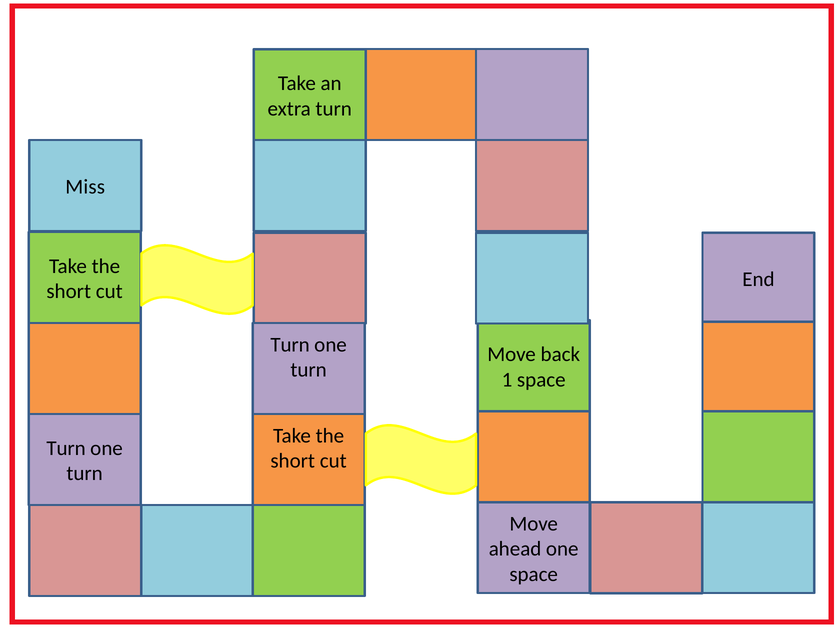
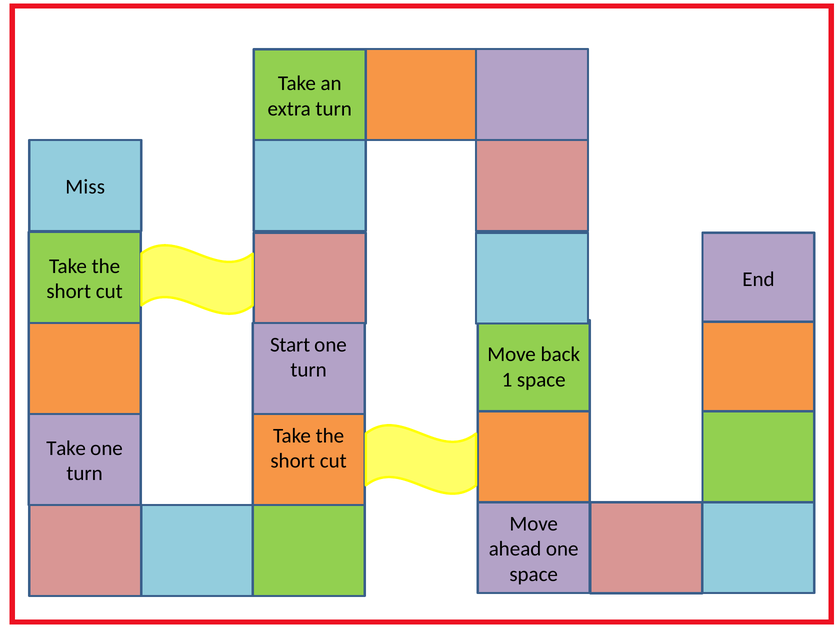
Turn at (290, 345): Turn -> Start
Turn at (66, 448): Turn -> Take
